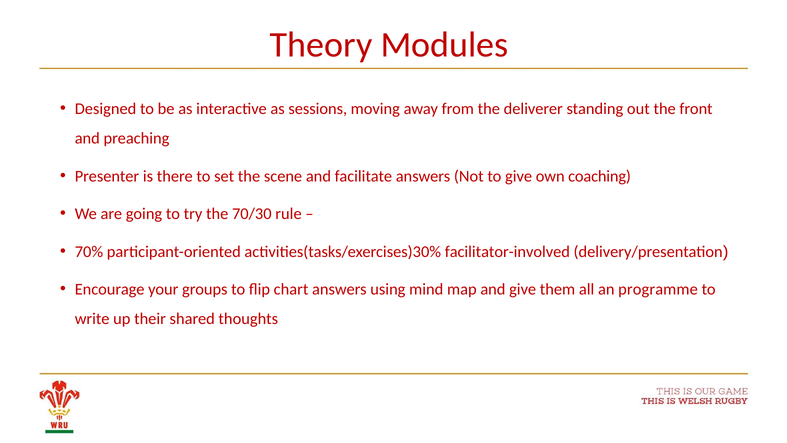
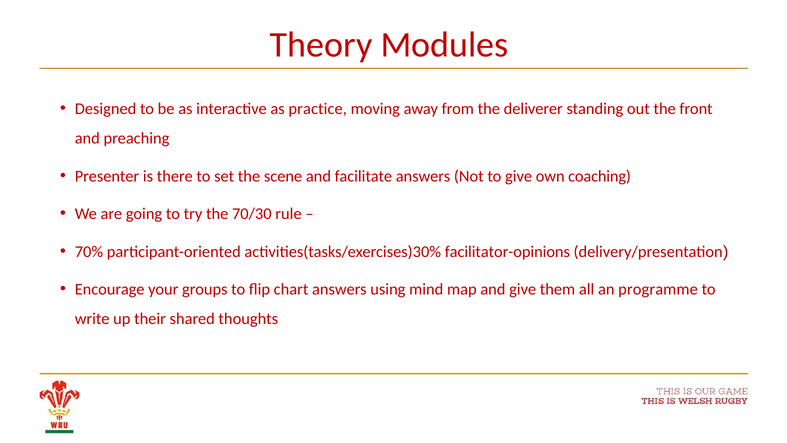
sessions: sessions -> practice
facilitator-involved: facilitator-involved -> facilitator-opinions
